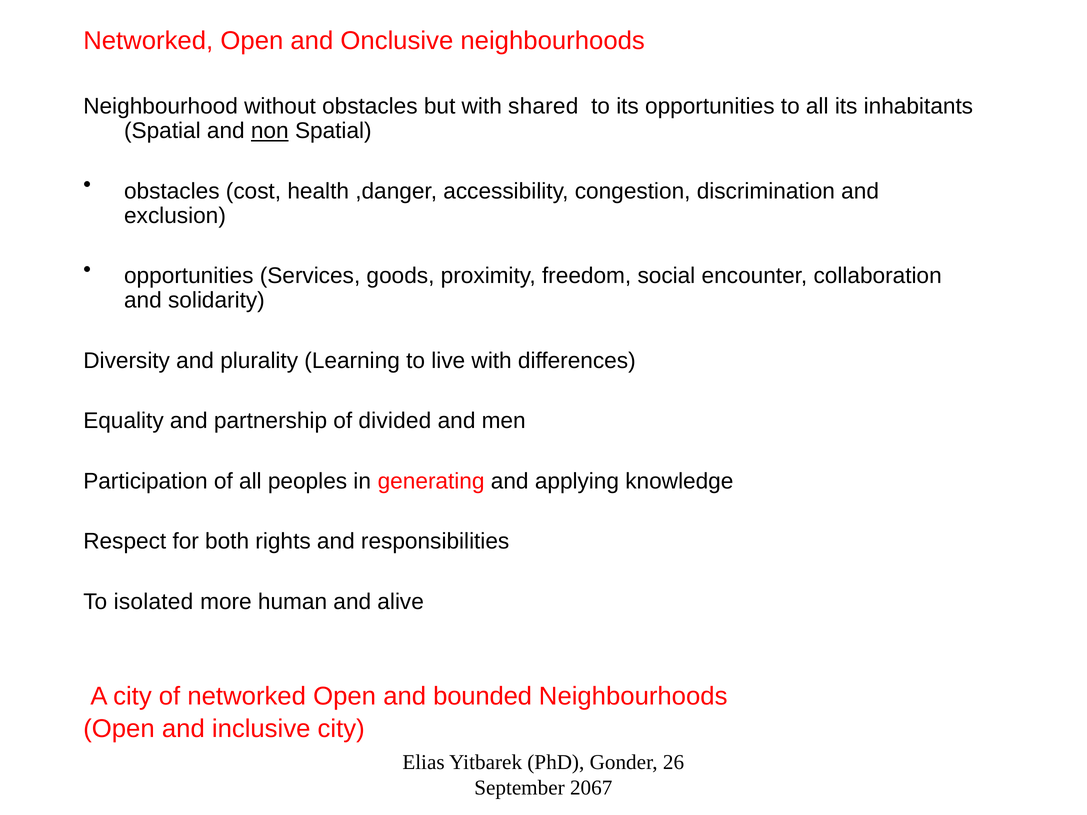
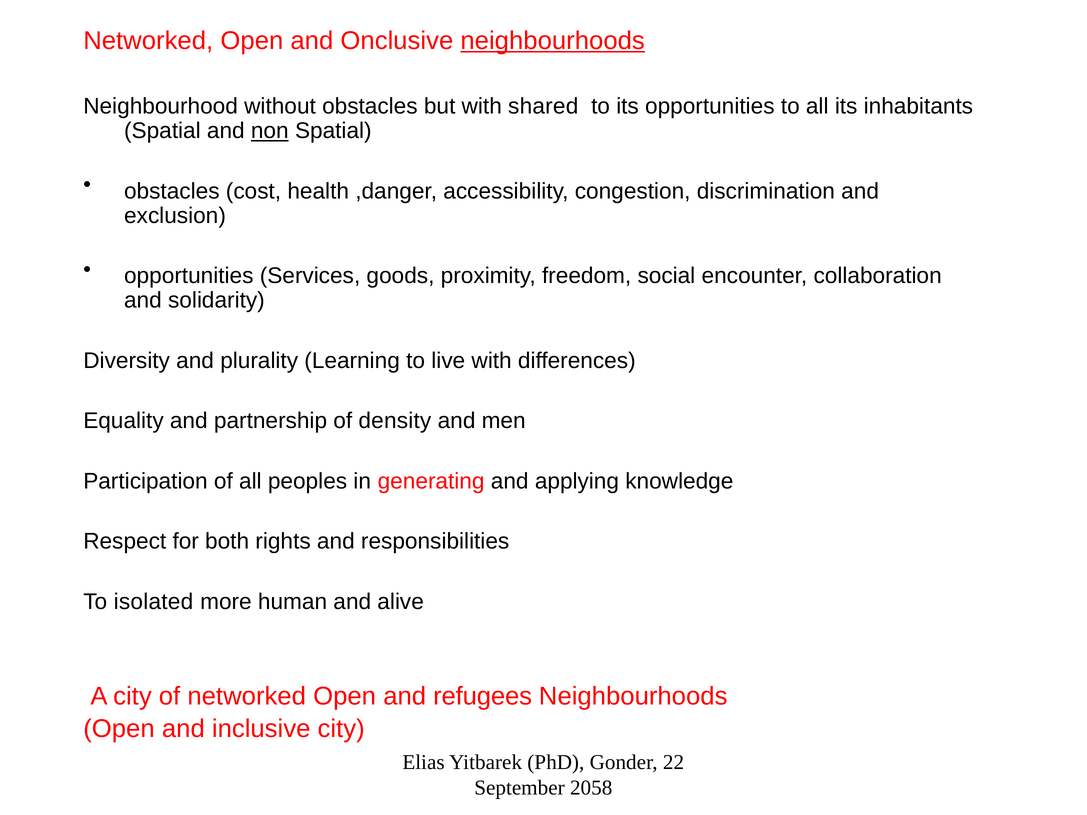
neighbourhoods at (553, 41) underline: none -> present
divided: divided -> density
bounded: bounded -> refugees
26: 26 -> 22
2067: 2067 -> 2058
